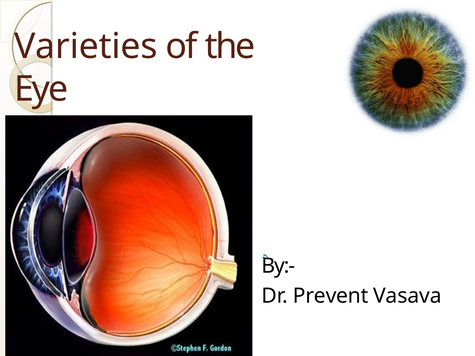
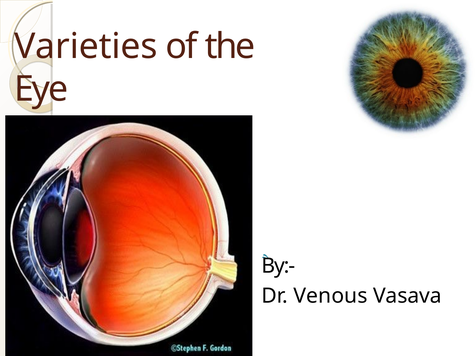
Prevent: Prevent -> Venous
